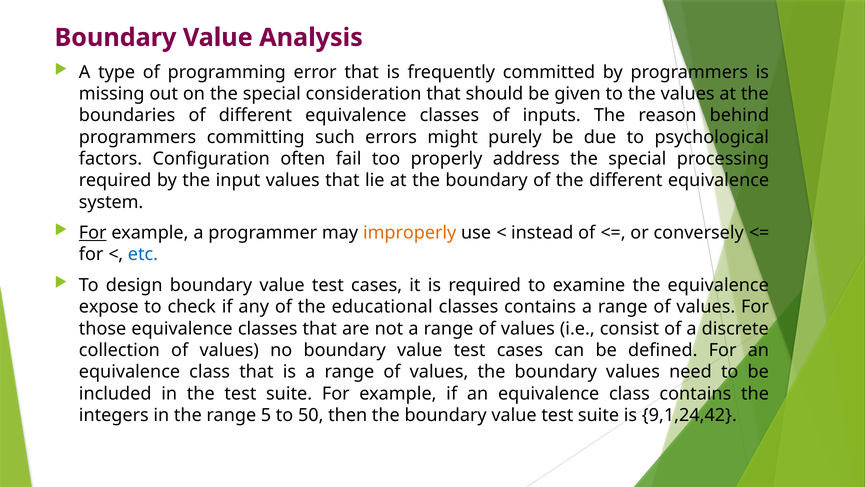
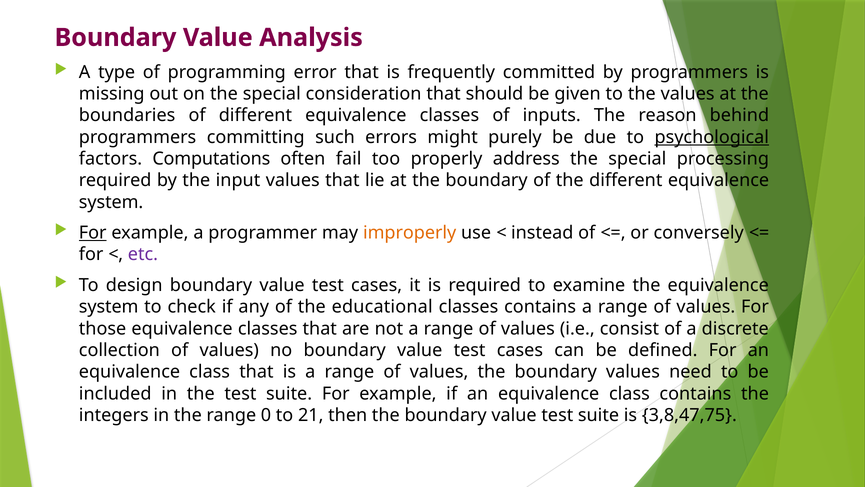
psychological underline: none -> present
Configuration: Configuration -> Computations
etc colour: blue -> purple
expose at (109, 307): expose -> system
5: 5 -> 0
50: 50 -> 21
9,1,24,42: 9,1,24,42 -> 3,8,47,75
